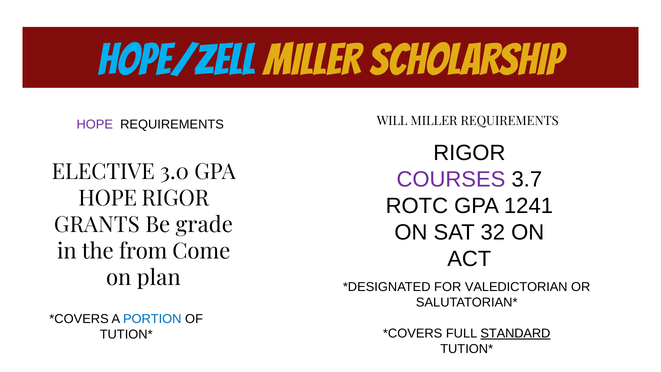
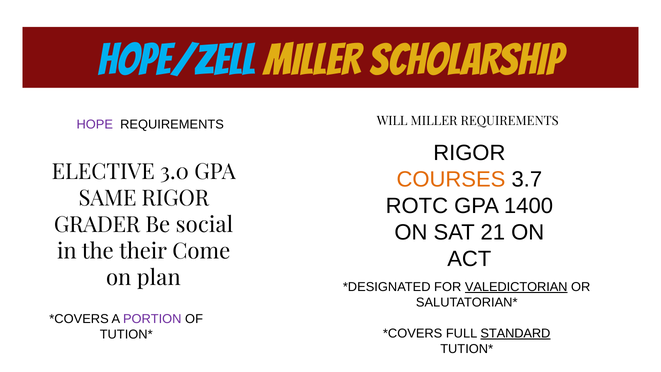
COURSES colour: purple -> orange
HOPE at (108, 198): HOPE -> SAME
1241: 1241 -> 1400
GRANTS: GRANTS -> GRADER
grade: grade -> social
32: 32 -> 21
from: from -> their
VALEDICTORIAN underline: none -> present
PORTION colour: blue -> purple
